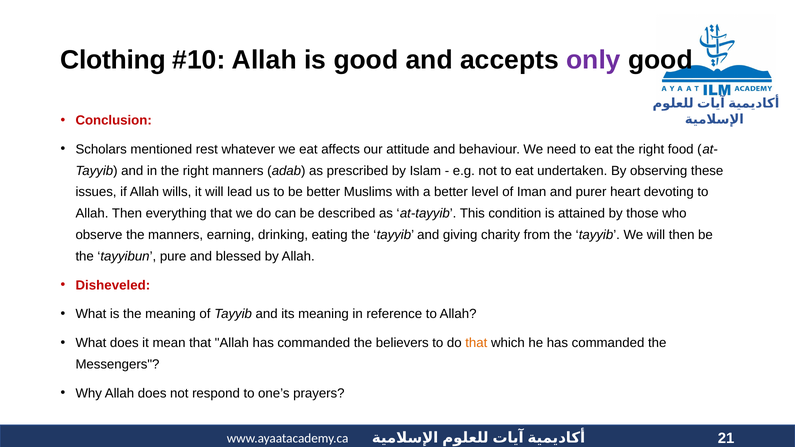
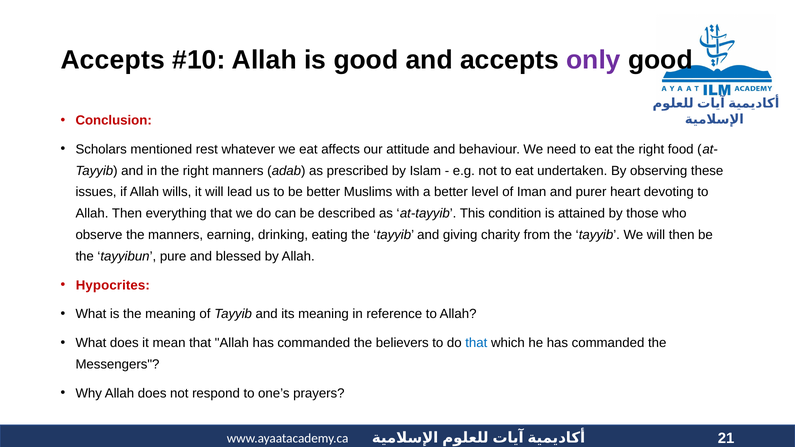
Clothing at (113, 60): Clothing -> Accepts
Disheveled: Disheveled -> Hypocrites
that at (476, 343) colour: orange -> blue
